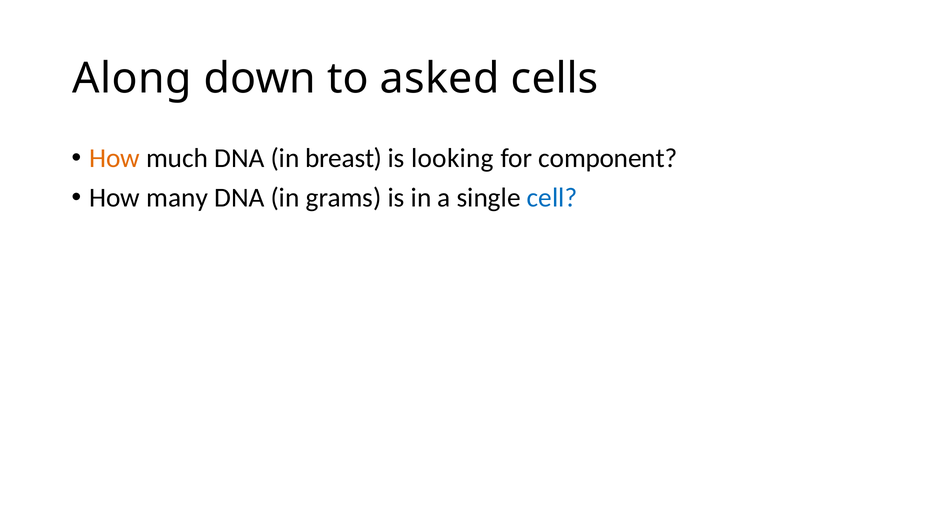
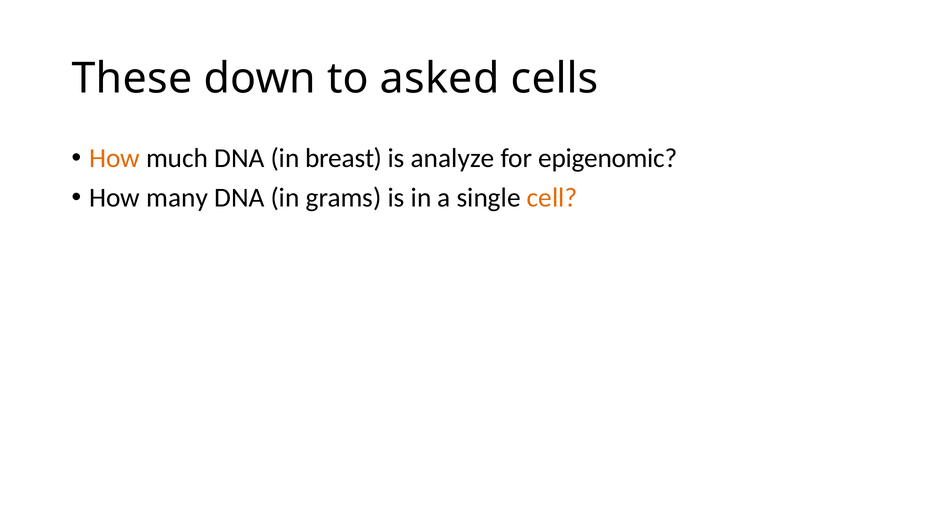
Along: Along -> These
looking: looking -> analyze
component: component -> epigenomic
cell colour: blue -> orange
